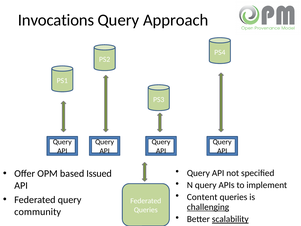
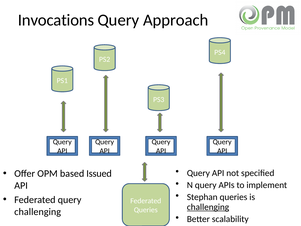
Content: Content -> Stephan
community at (38, 212): community -> challenging
scalability underline: present -> none
